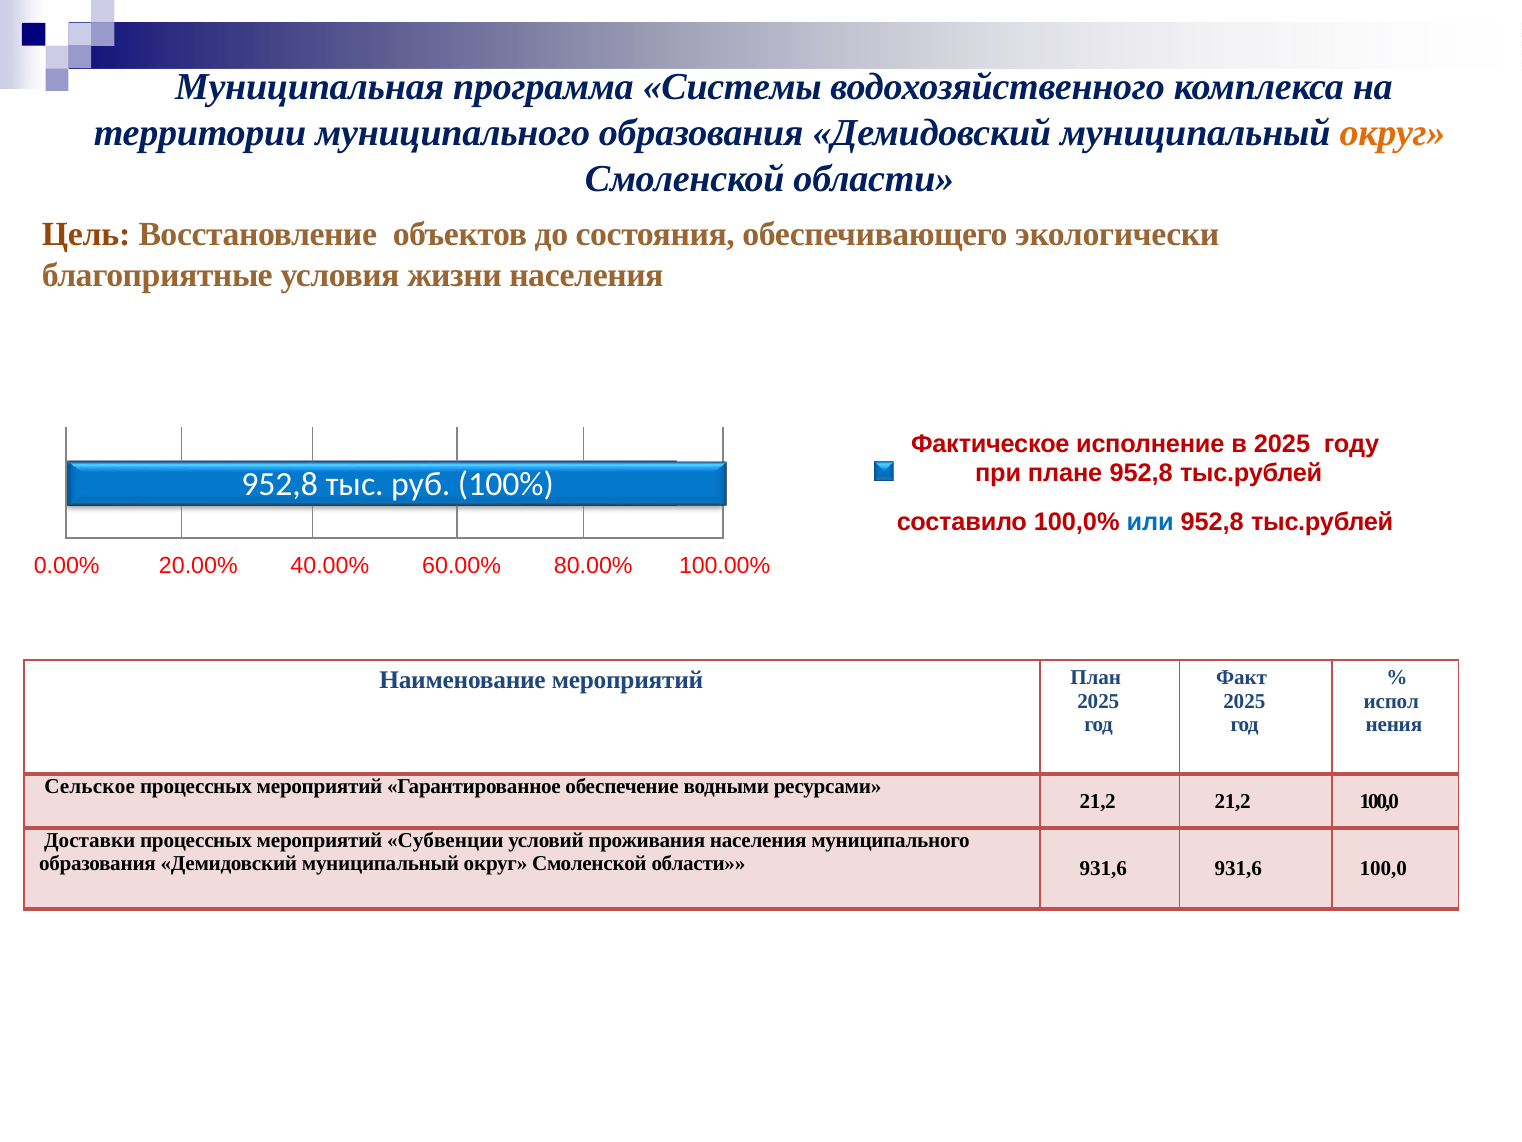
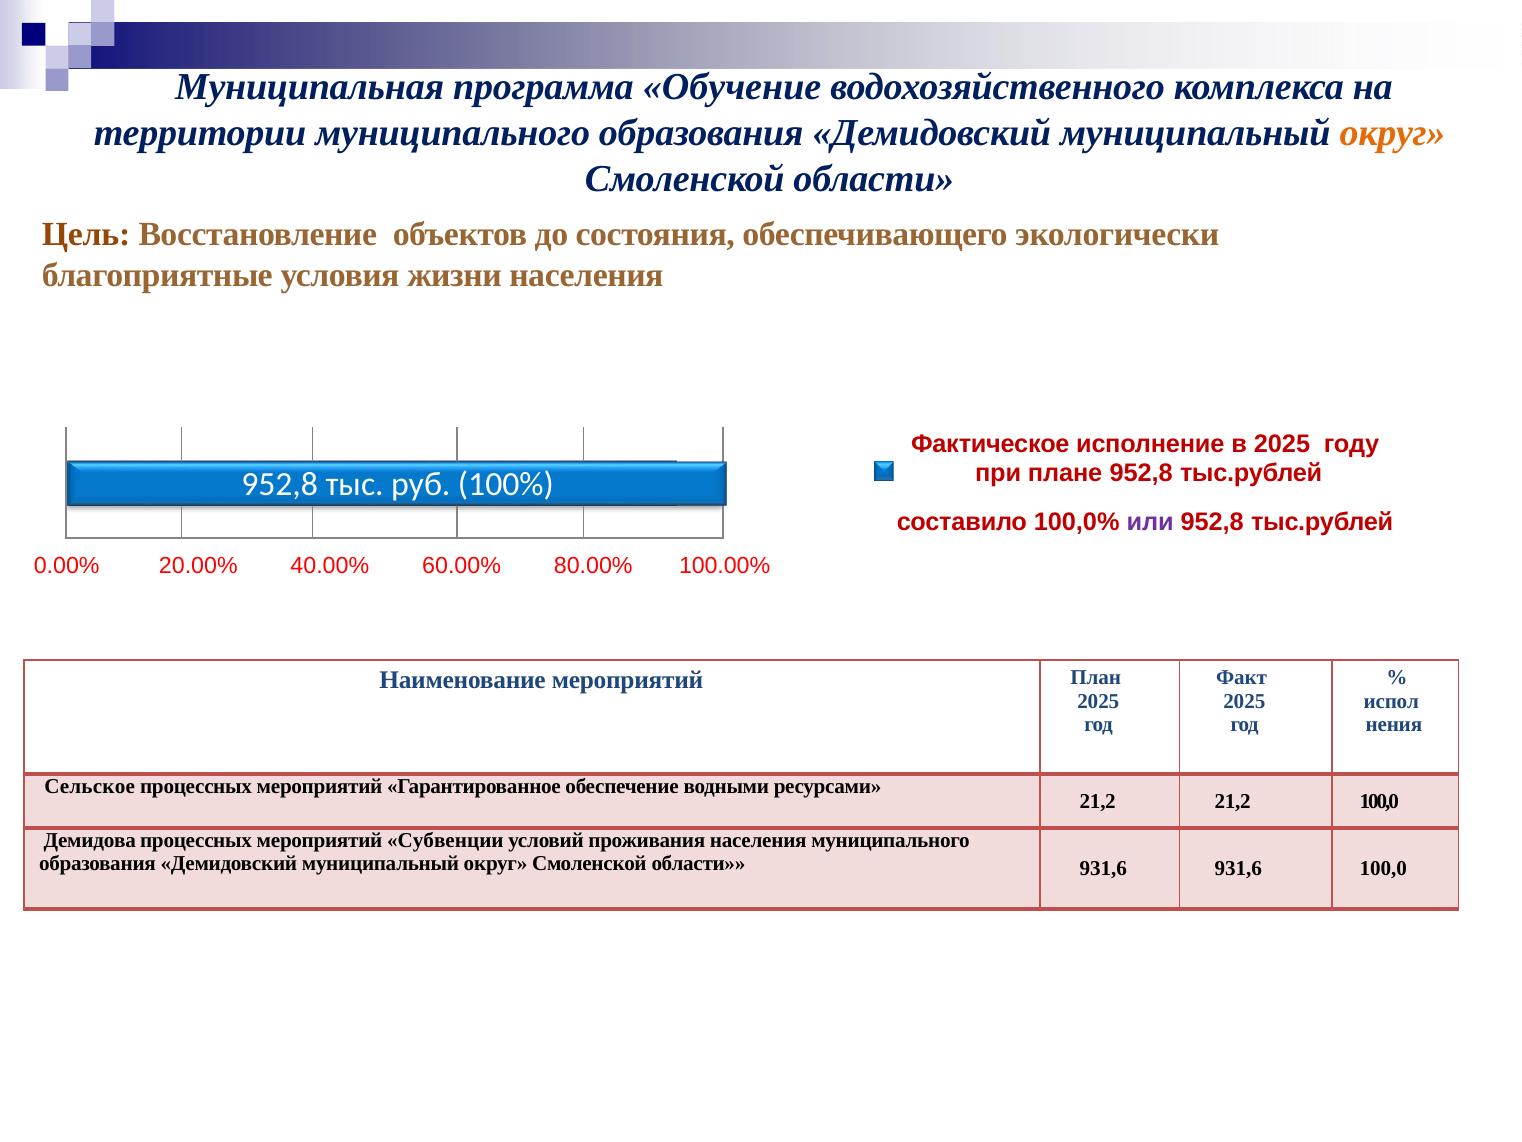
Системы: Системы -> Обучение
или colour: blue -> purple
Доставки: Доставки -> Демидова
